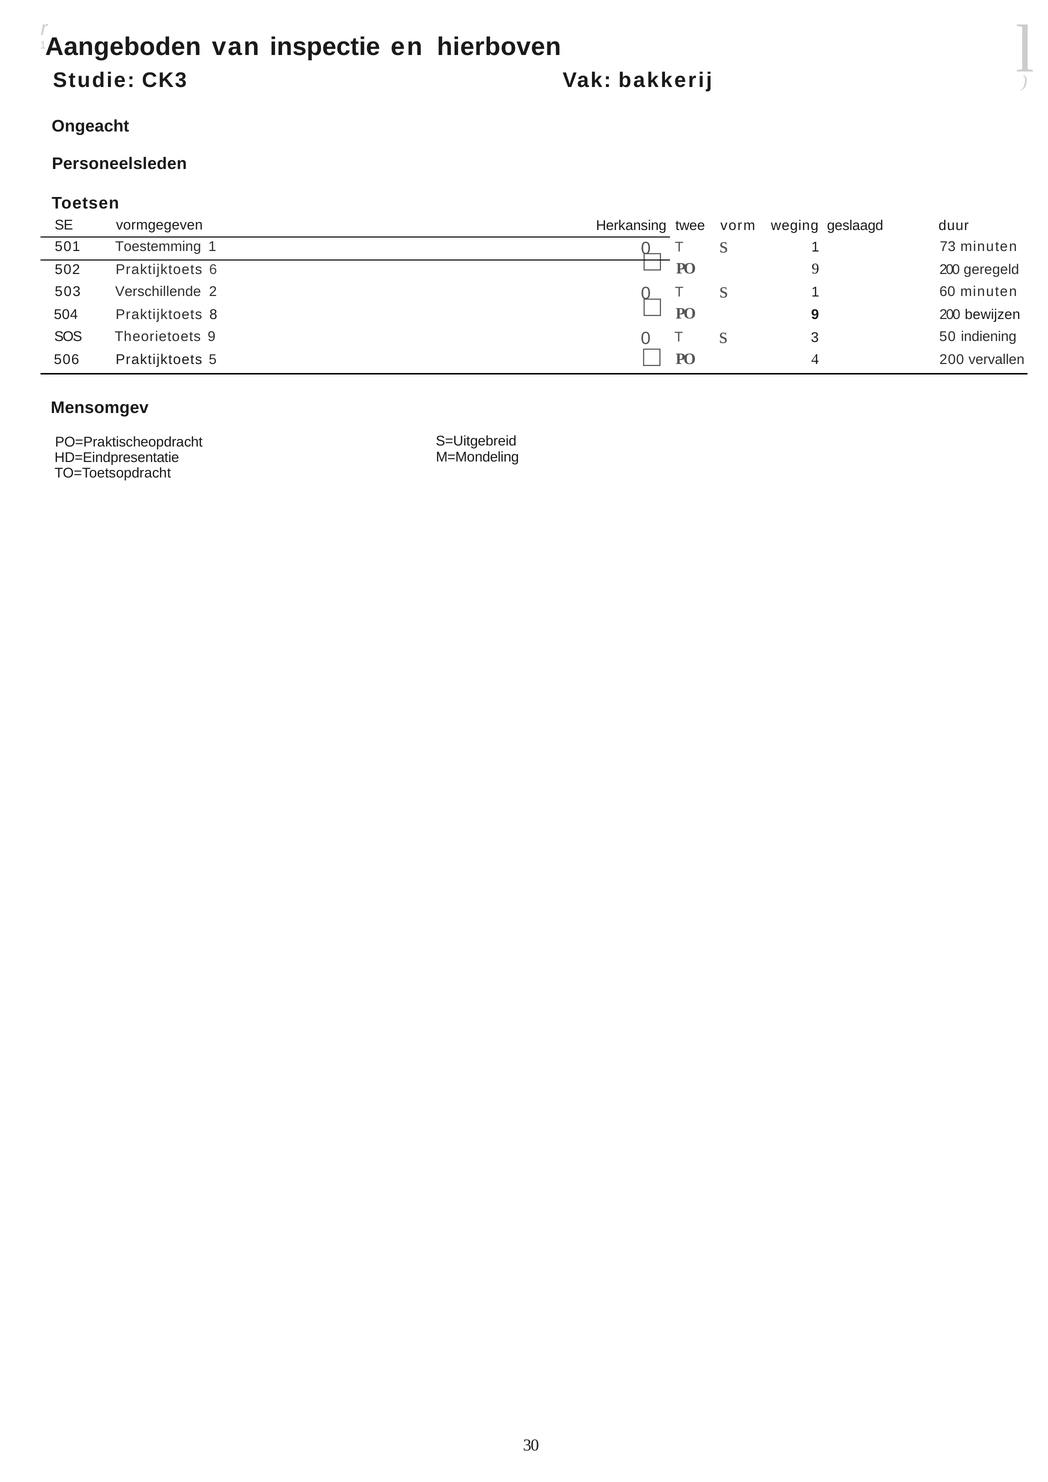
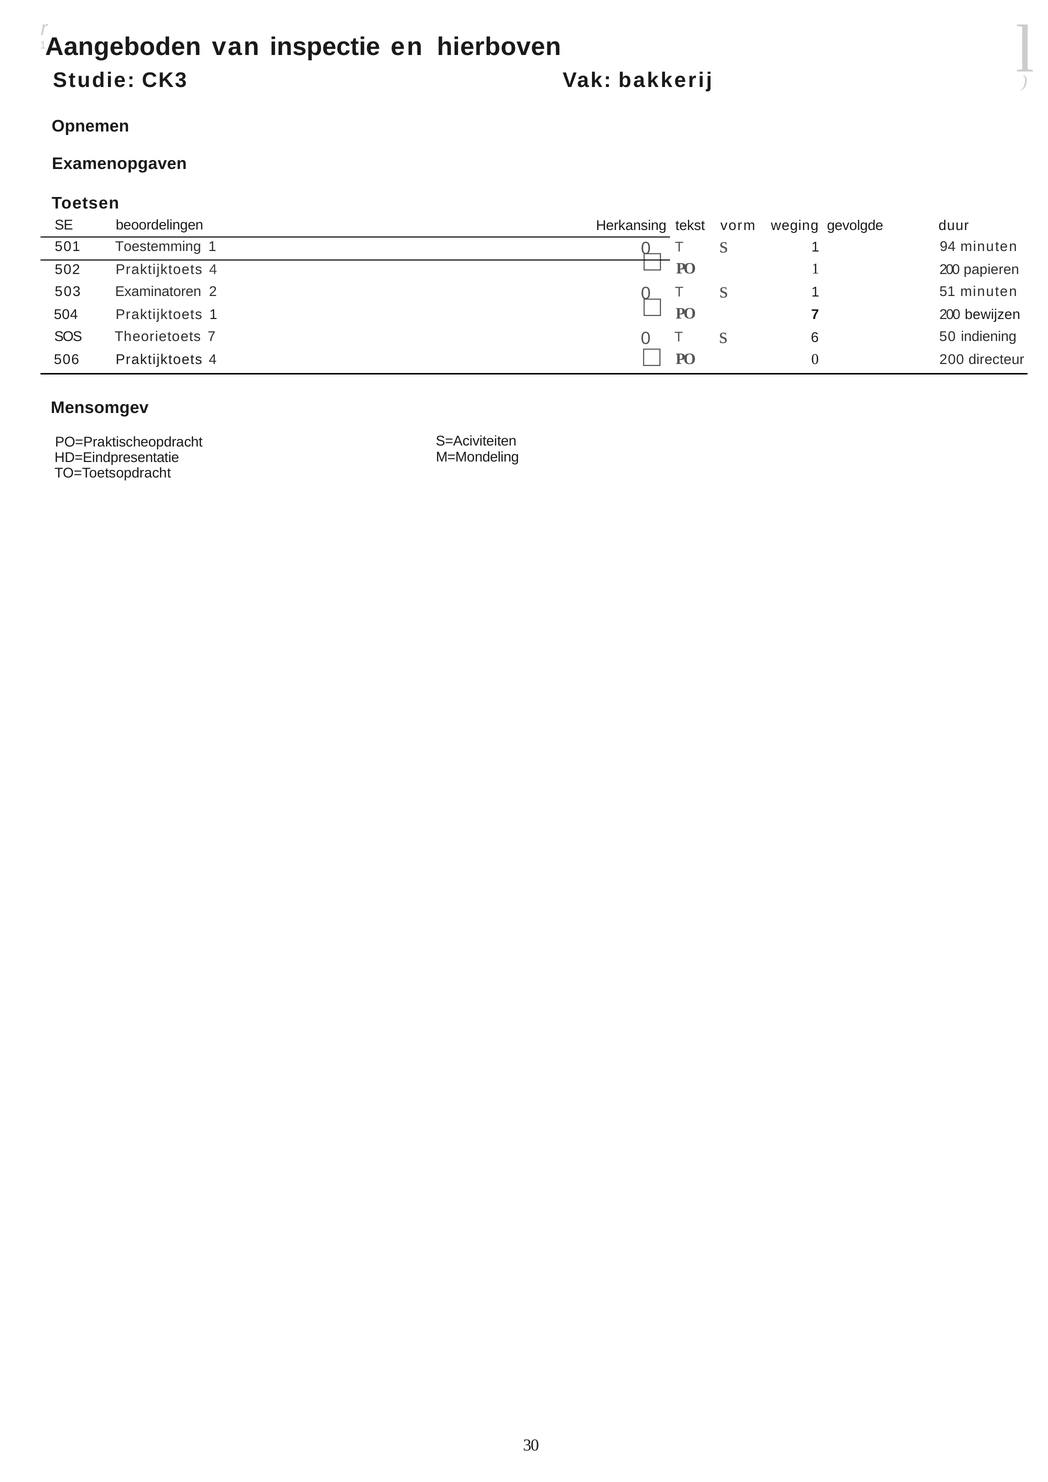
Ongeacht: Ongeacht -> Opnemen
Personeelsleden: Personeelsleden -> Examenopgaven
vormgegeven: vormgegeven -> beoordelingen
twee: twee -> tekst
geslaagd: geslaagd -> gevolgde
73: 73 -> 94
502 Praktijktoets 6: 6 -> 4
9 at (815, 269): 9 -> 1
geregeld: geregeld -> papieren
Verschillende: Verschillende -> Examinatoren
60: 60 -> 51
Praktijktoets 8: 8 -> 1
9 at (815, 315): 9 -> 7
Theorietoets 9: 9 -> 7
3: 3 -> 6
506 Praktijktoets 5: 5 -> 4
PO 4: 4 -> 0
vervallen: vervallen -> directeur
S=Uitgebreid: S=Uitgebreid -> S=Aciviteiten
